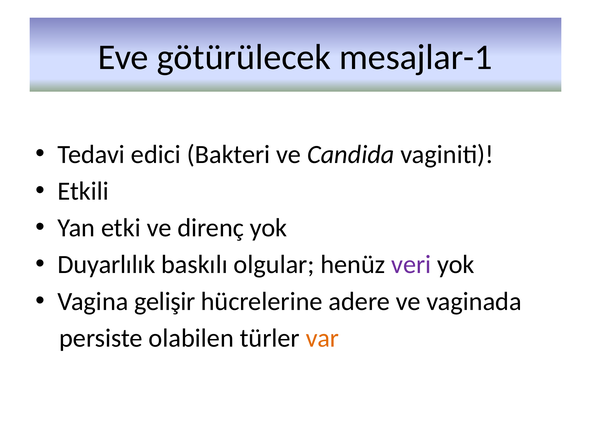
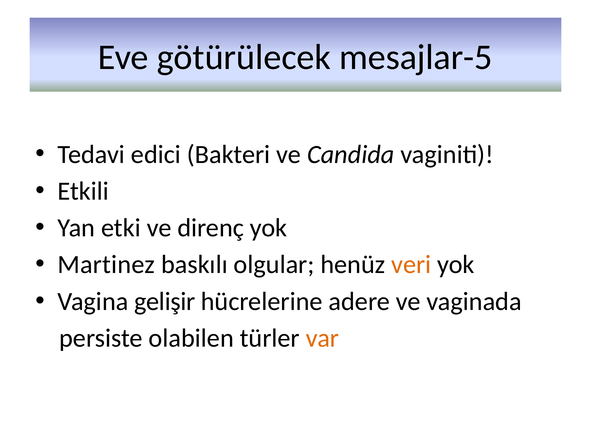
mesajlar-1: mesajlar-1 -> mesajlar-5
Duyarlılık: Duyarlılık -> Martinez
veri colour: purple -> orange
